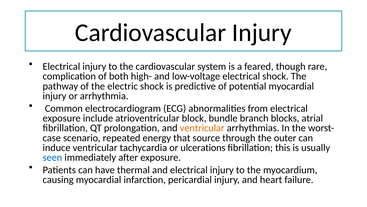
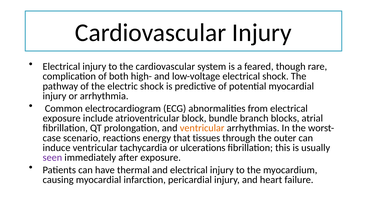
repeated: repeated -> reactions
source: source -> tissues
seen colour: blue -> purple
